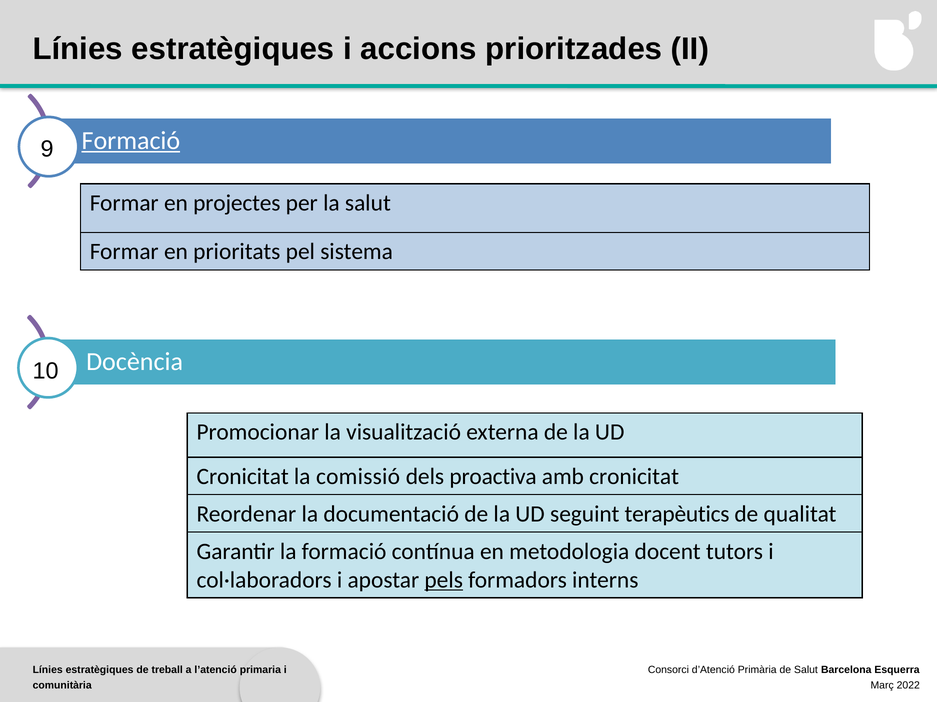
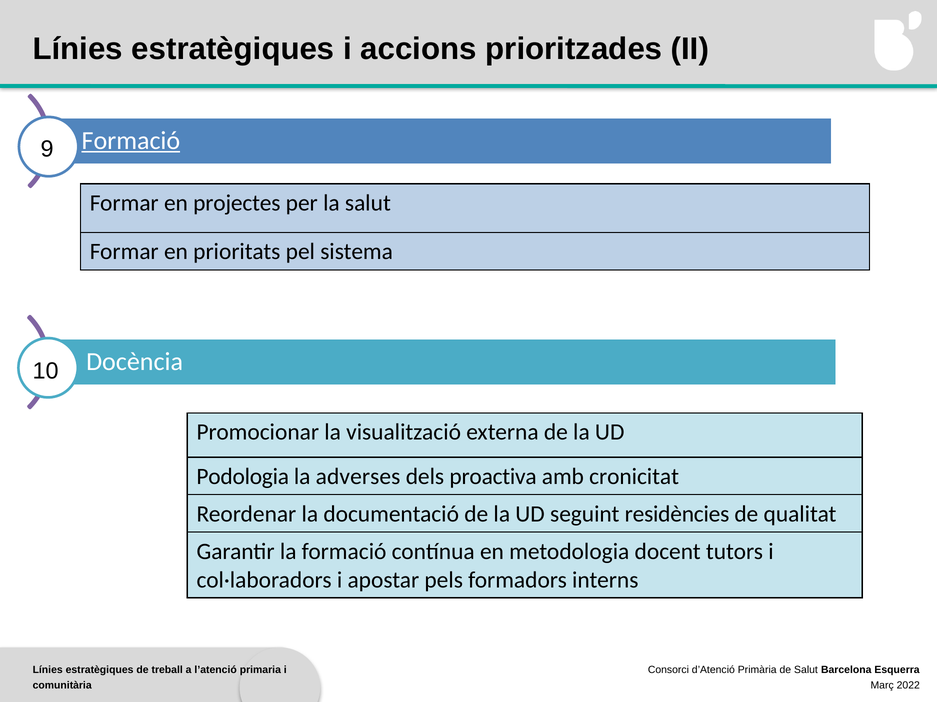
Cronicitat at (243, 477): Cronicitat -> Podologia
comissió: comissió -> adverses
terapèutics: terapèutics -> residències
pels underline: present -> none
